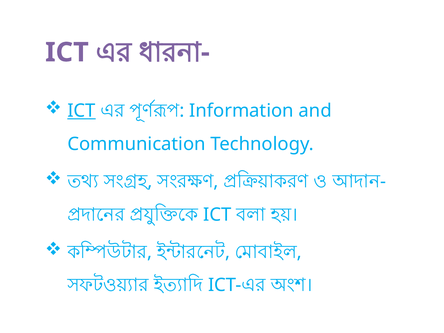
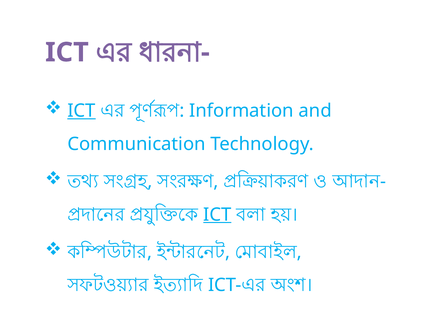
ICT at (217, 215) underline: none -> present
